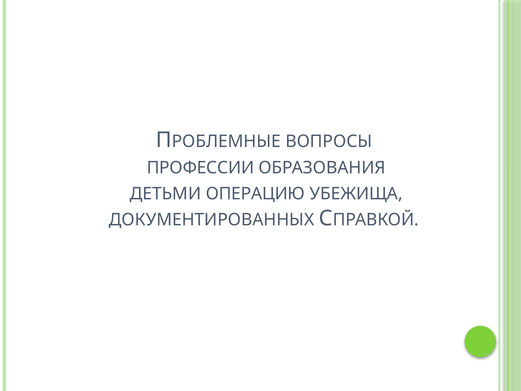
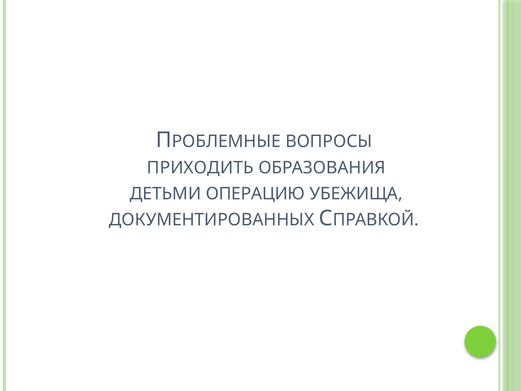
ПРОФЕССИИ: ПРОФЕССИИ -> ПРИХОДИТЬ
